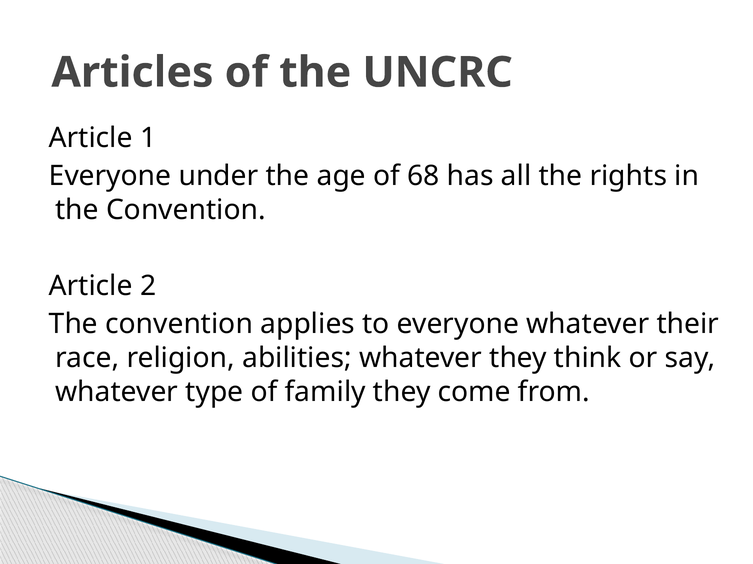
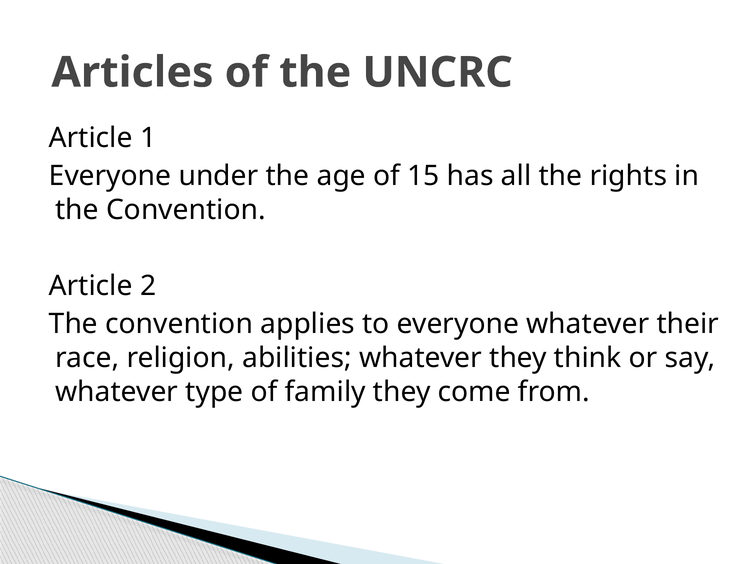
68: 68 -> 15
